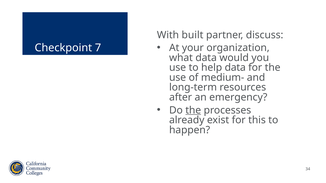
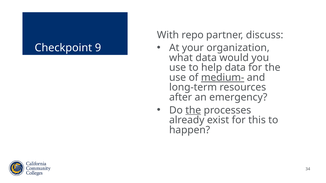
built: built -> repo
7: 7 -> 9
medium- underline: none -> present
